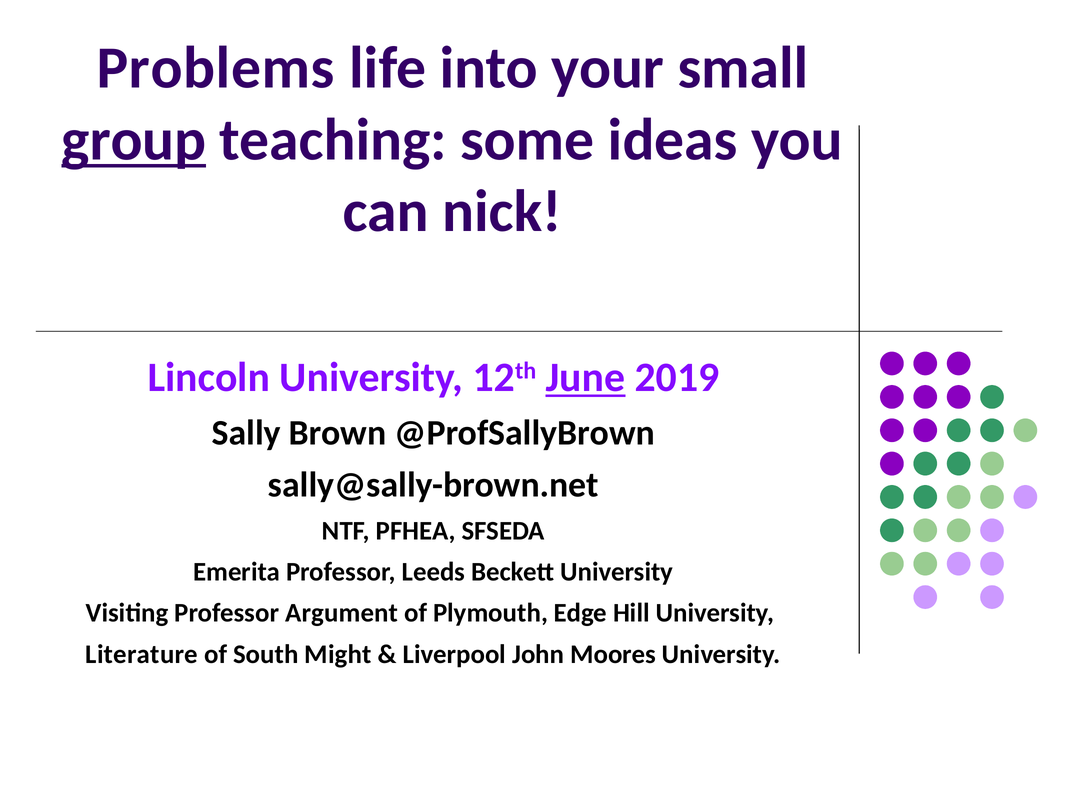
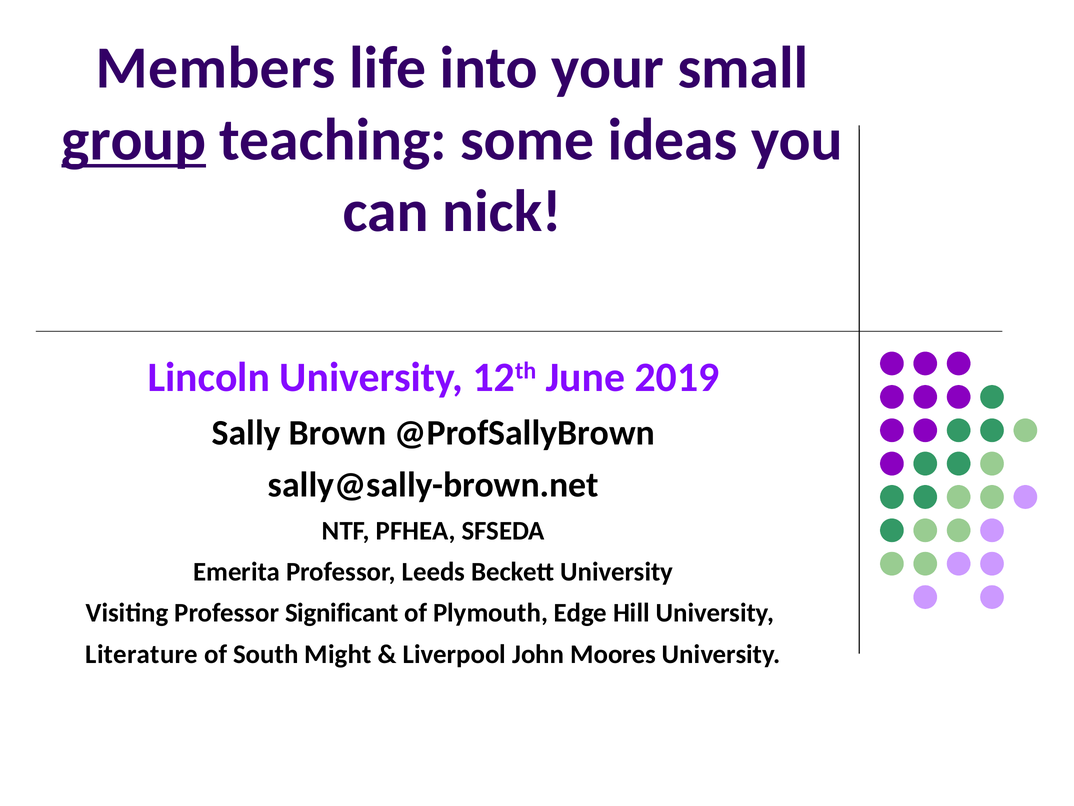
Problems: Problems -> Members
June underline: present -> none
Argument: Argument -> Significant
